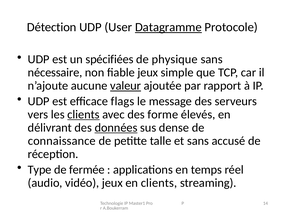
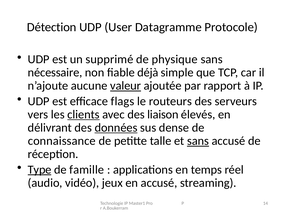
Datagramme underline: present -> none
spécifiées: spécifiées -> supprimé
fiable jeux: jeux -> déjà
message: message -> routeurs
forme: forme -> liaison
sans at (198, 141) underline: none -> present
Type underline: none -> present
fermée: fermée -> famille
en clients: clients -> accusé
